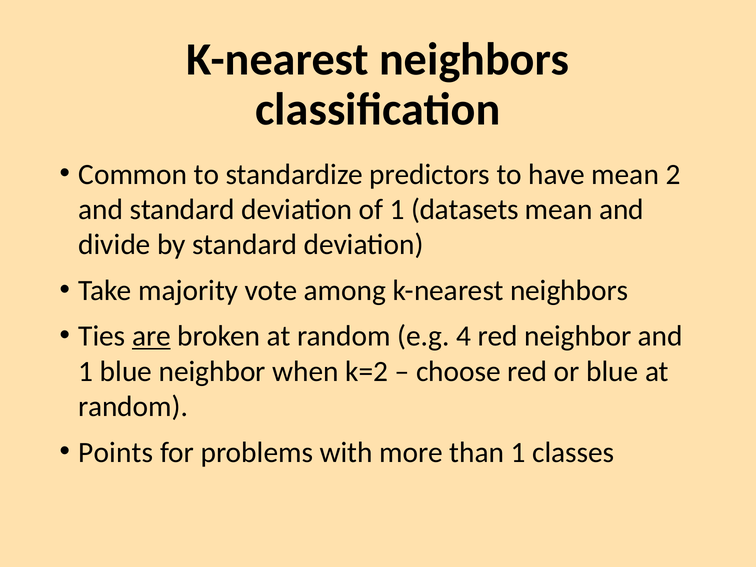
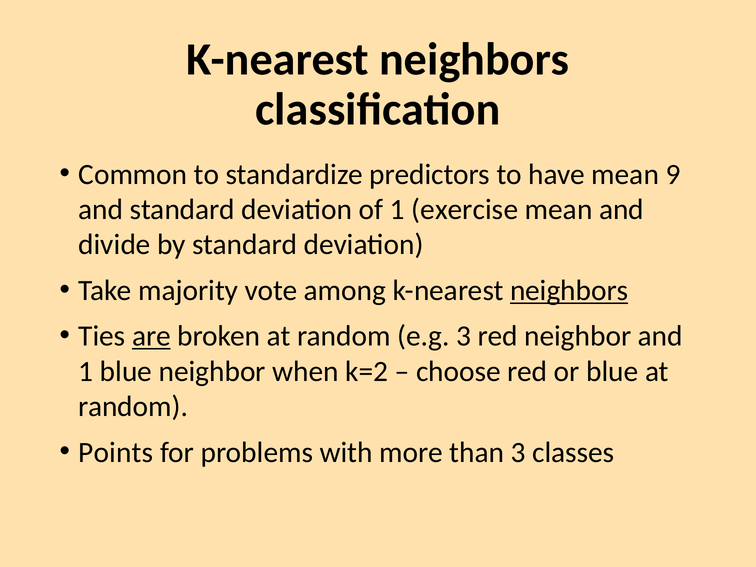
2: 2 -> 9
datasets: datasets -> exercise
neighbors at (569, 290) underline: none -> present
e.g 4: 4 -> 3
than 1: 1 -> 3
